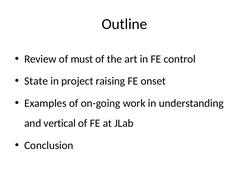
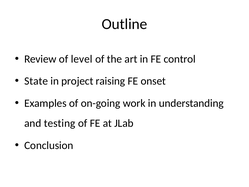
must: must -> level
vertical: vertical -> testing
